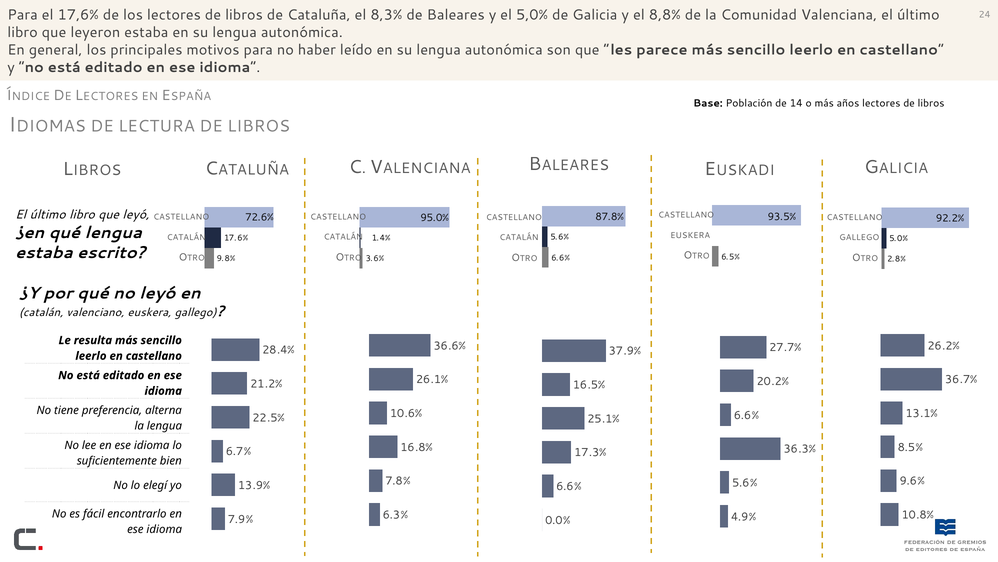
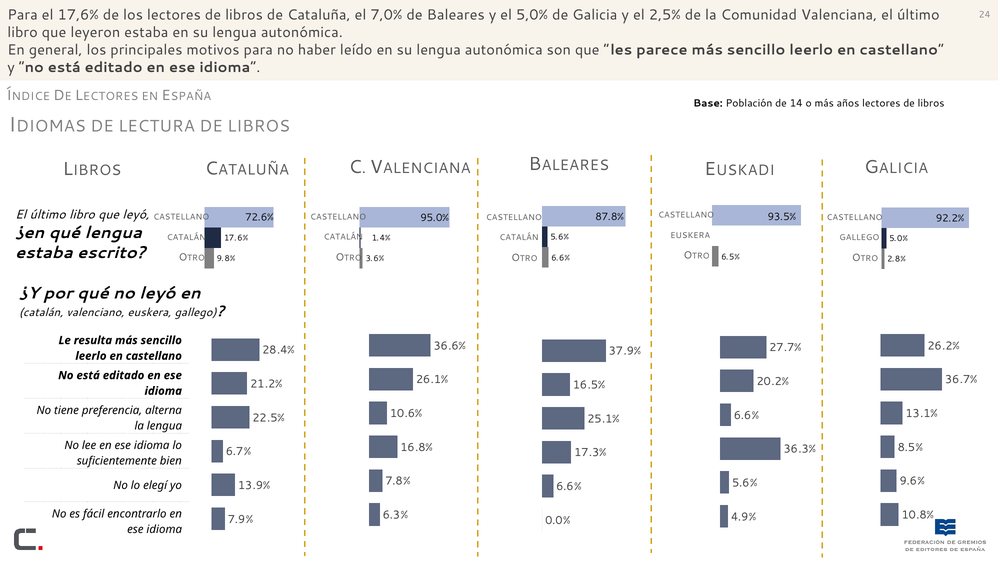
8,3%: 8,3% -> 7,0%
8,8%: 8,8% -> 2,5%
